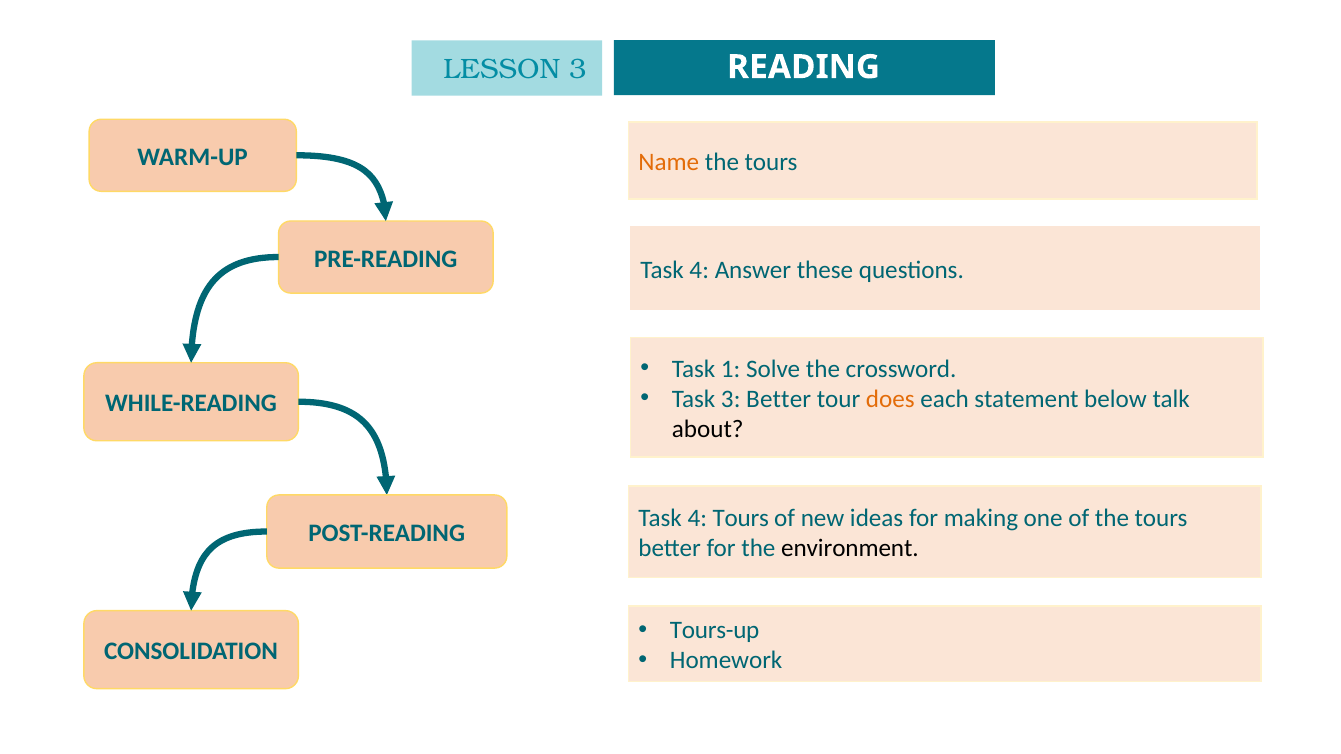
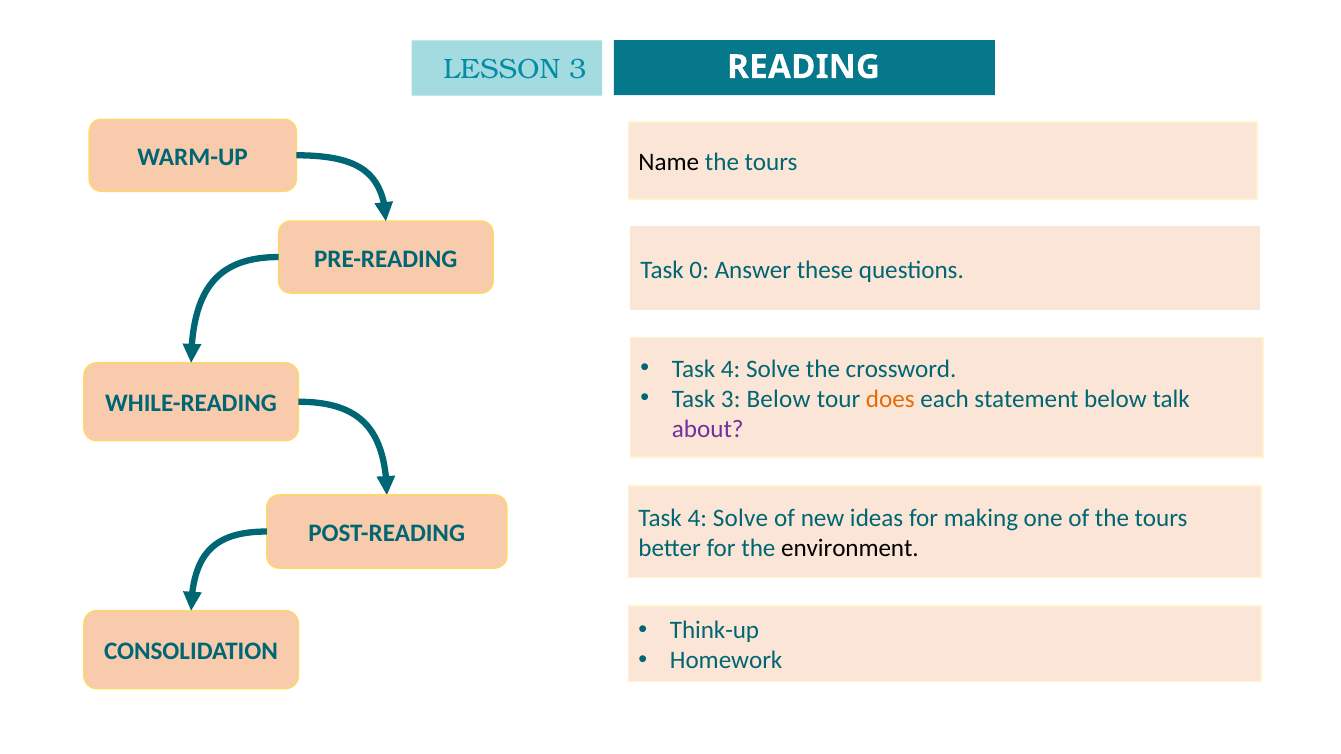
Name colour: orange -> black
4 at (699, 270): 4 -> 0
1 at (731, 369): 1 -> 4
3 Better: Better -> Below
about colour: black -> purple
Tours at (741, 518): Tours -> Solve
Tours-up: Tours-up -> Think-up
